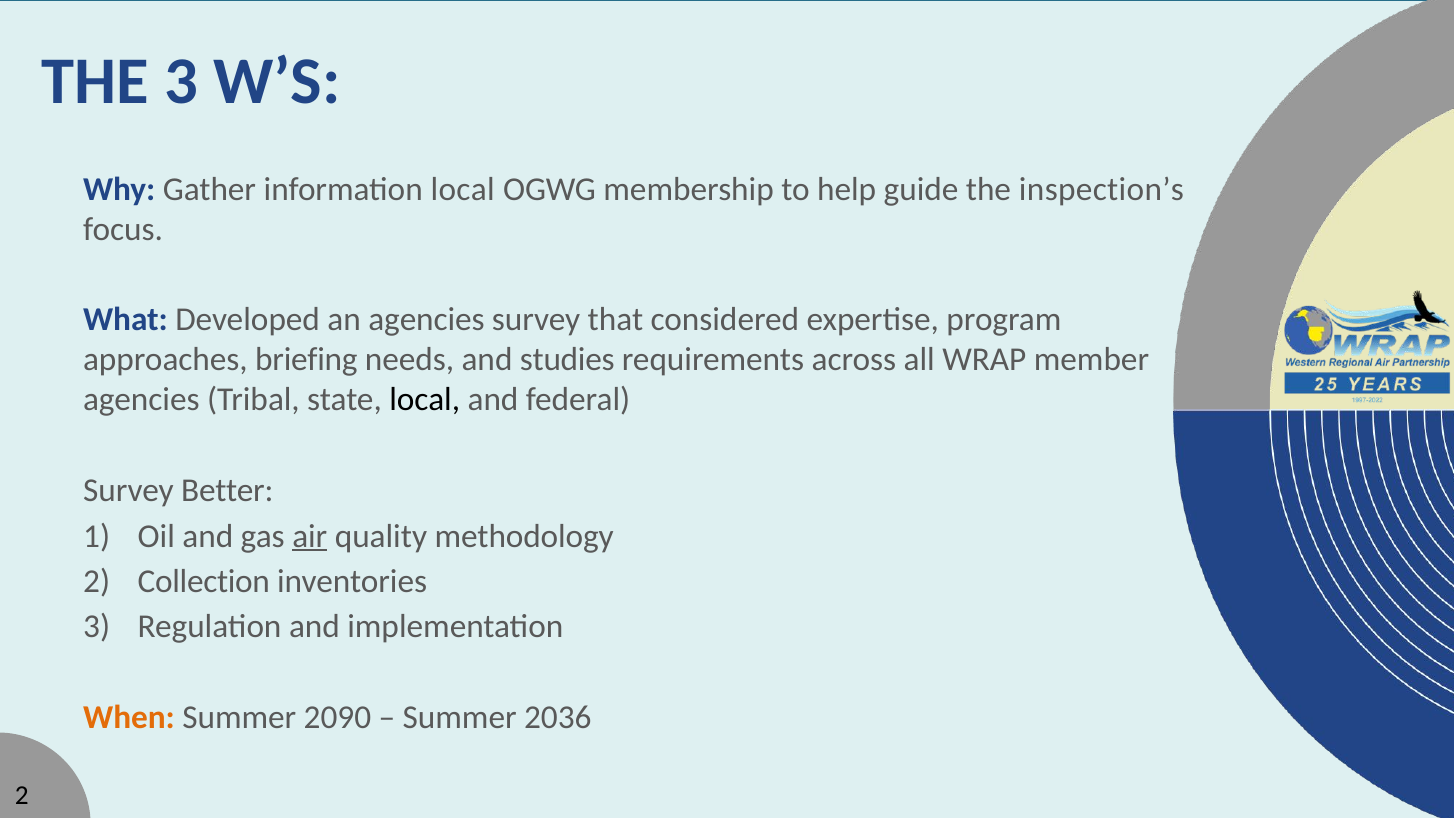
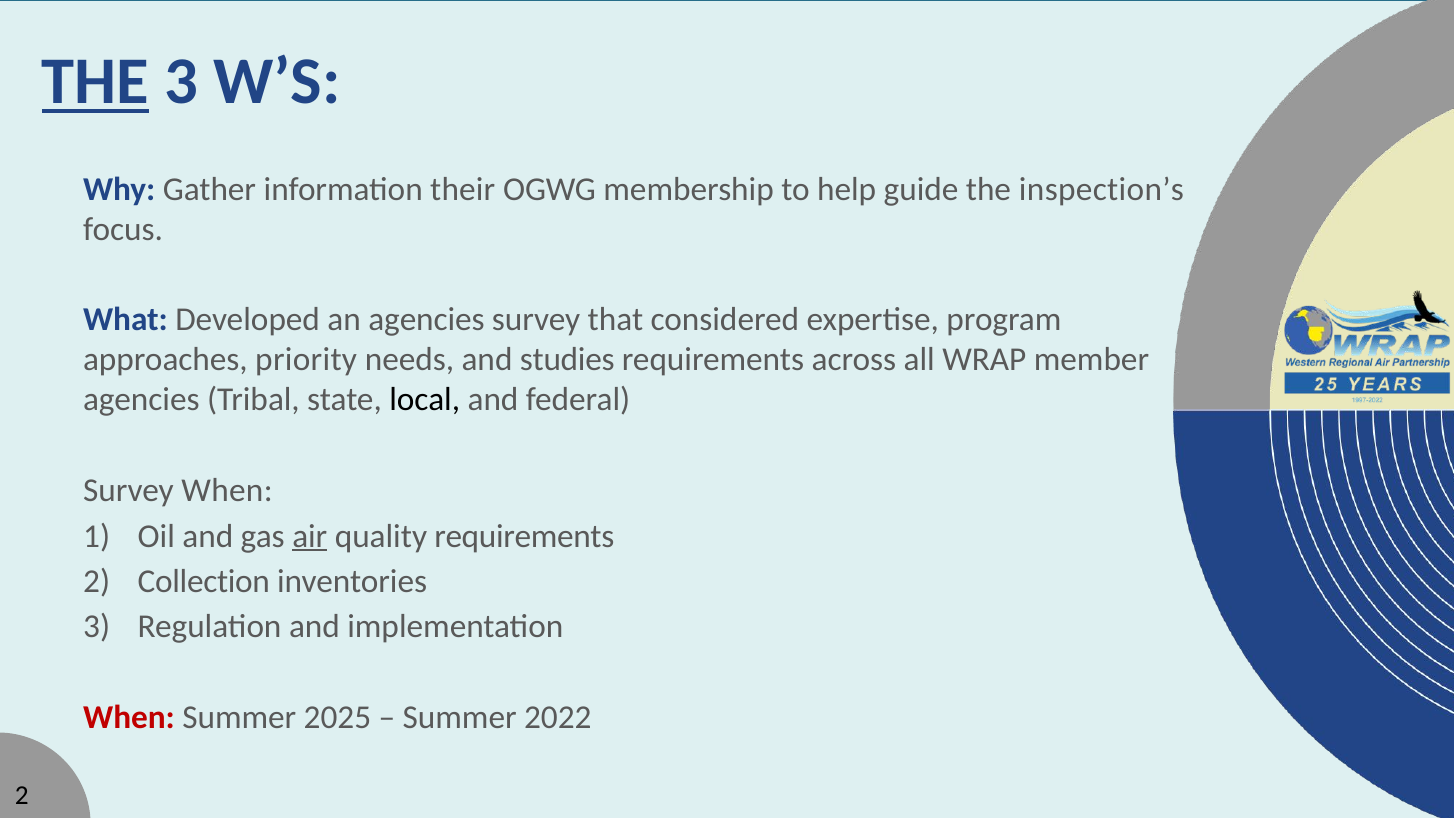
THE at (96, 82) underline: none -> present
information local: local -> their
briefing: briefing -> priority
Survey Better: Better -> When
quality methodology: methodology -> requirements
When at (129, 718) colour: orange -> red
2090: 2090 -> 2025
2036: 2036 -> 2022
